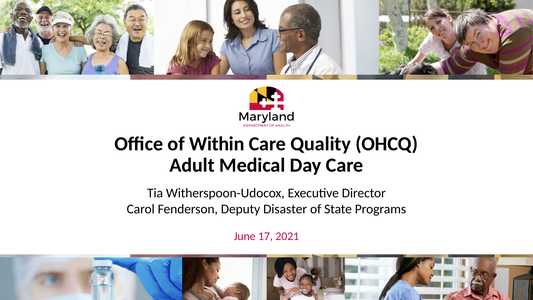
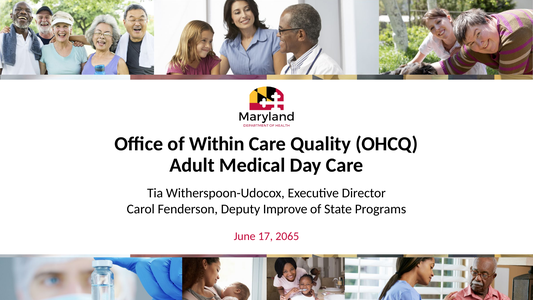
Disaster: Disaster -> Improve
2021: 2021 -> 2065
